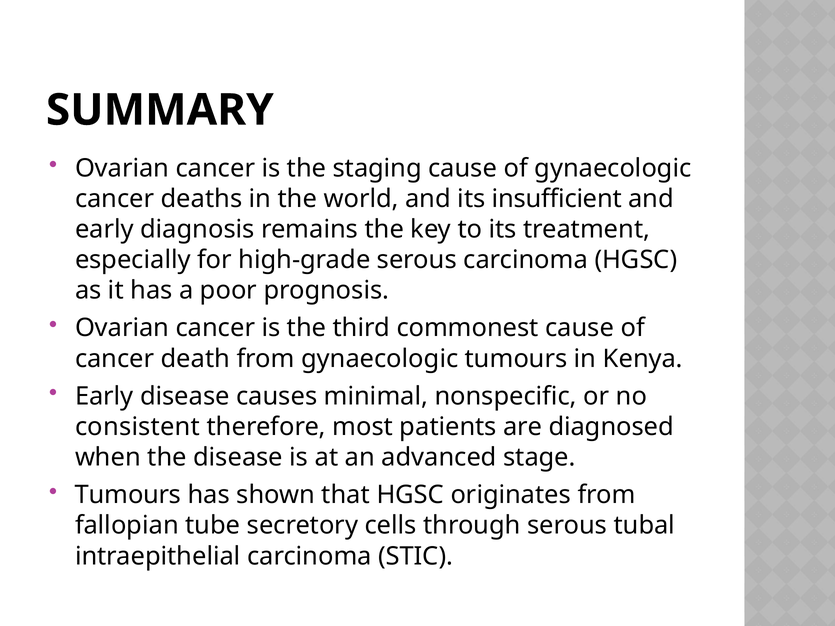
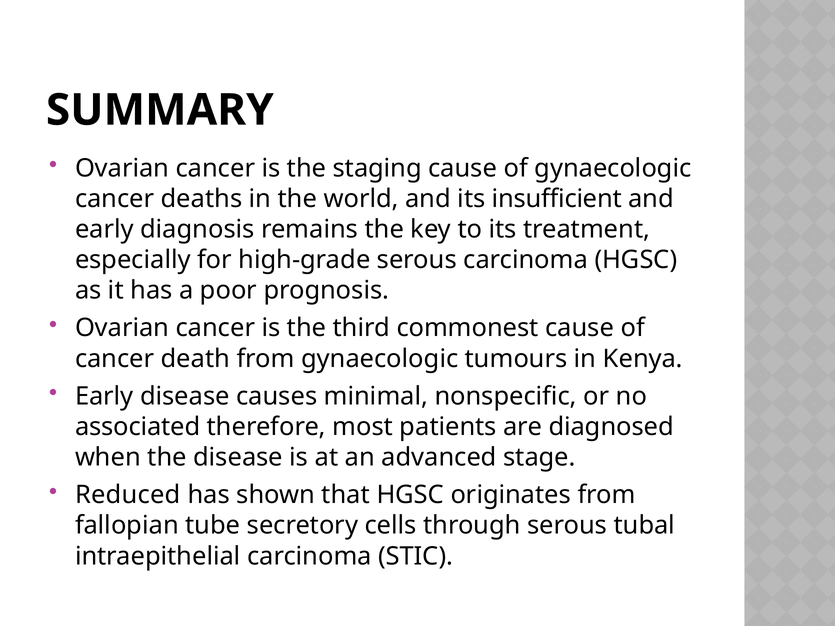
consistent: consistent -> associated
Tumours at (128, 495): Tumours -> Reduced
